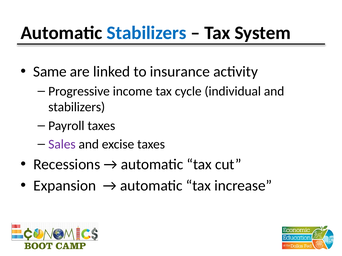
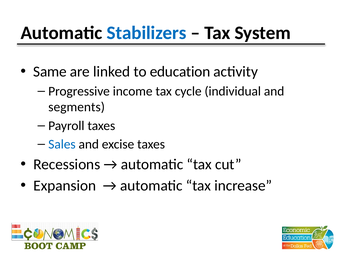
insurance: insurance -> education
stabilizers at (77, 107): stabilizers -> segments
Sales colour: purple -> blue
